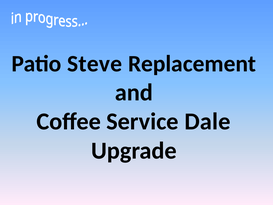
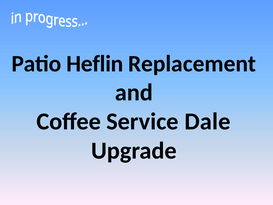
Steve: Steve -> Heflin
